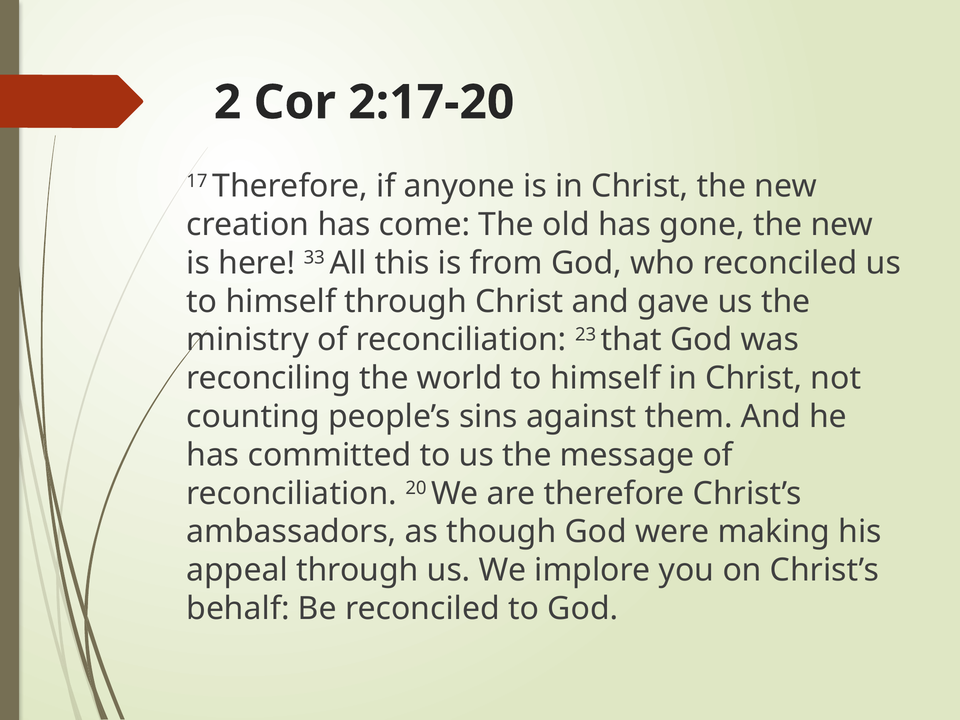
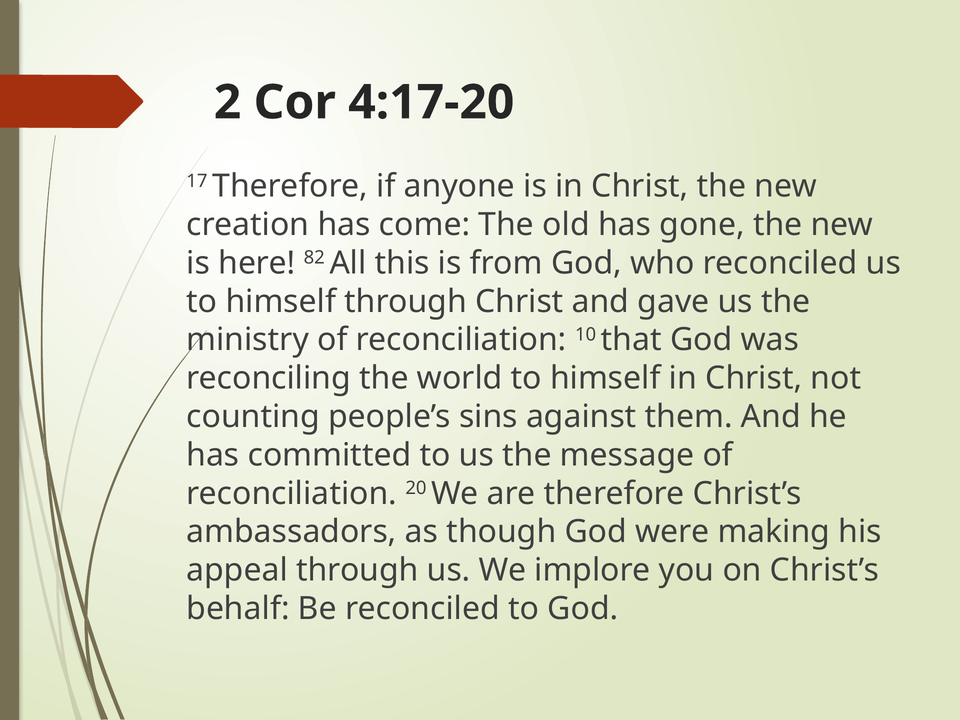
2:17-20: 2:17-20 -> 4:17-20
33: 33 -> 82
23: 23 -> 10
